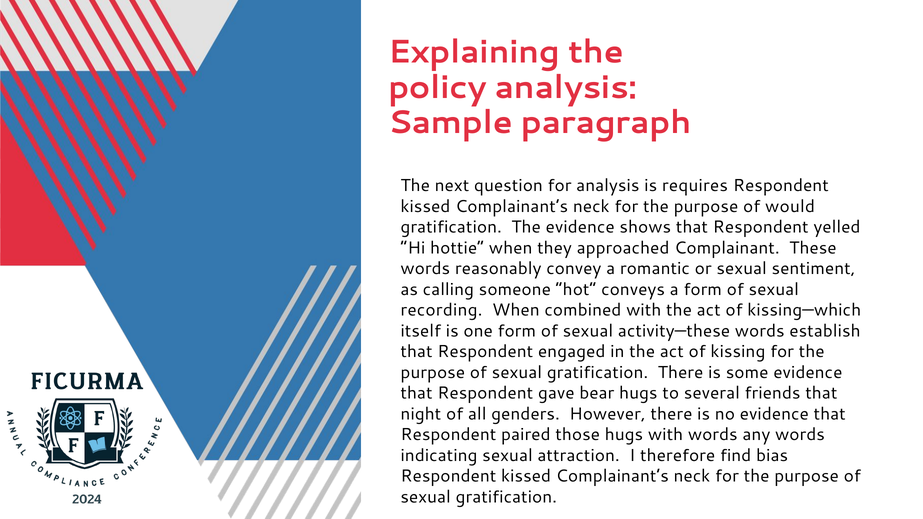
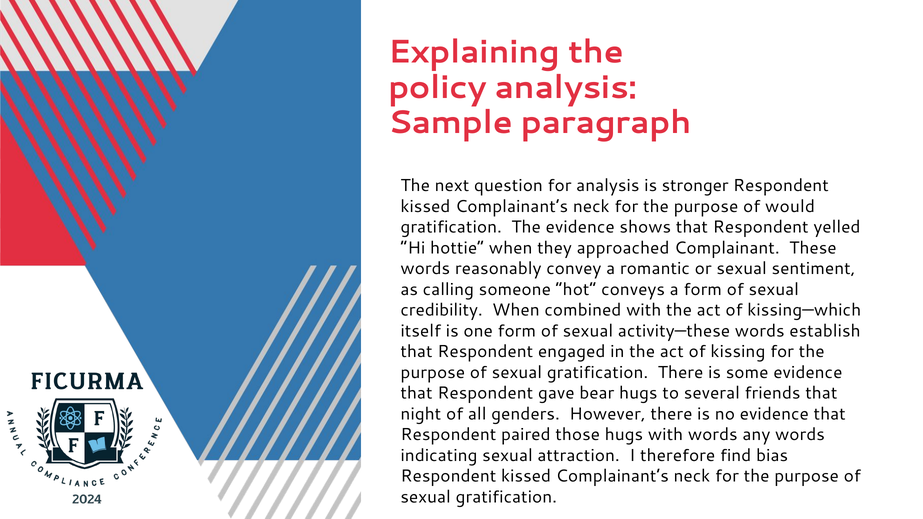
requires: requires -> stronger
recording: recording -> credibility
